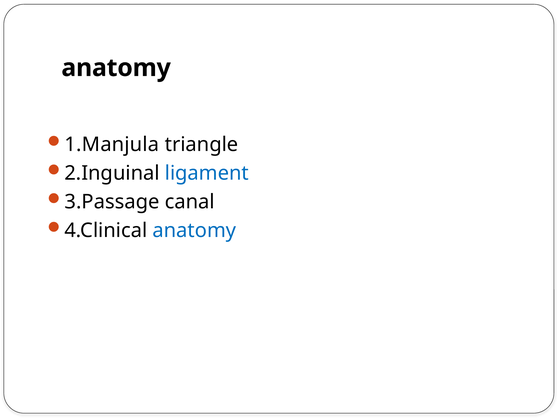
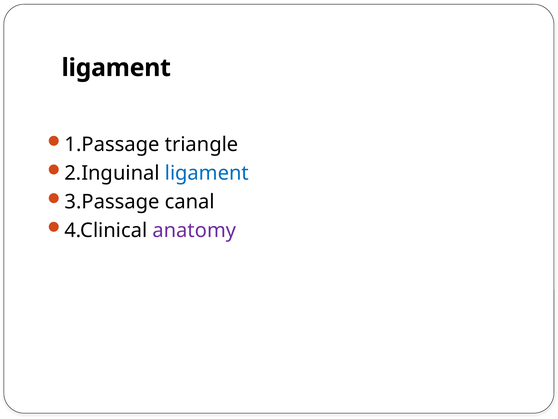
anatomy at (116, 68): anatomy -> ligament
1.Manjula: 1.Manjula -> 1.Passage
anatomy at (194, 230) colour: blue -> purple
